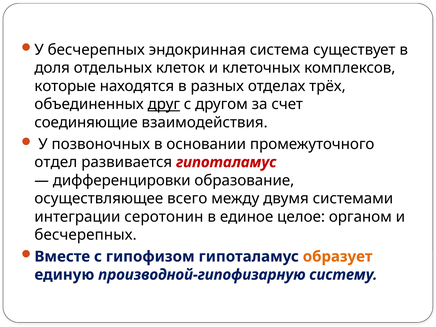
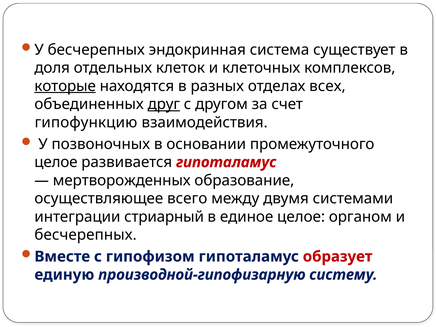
которые underline: none -> present
трёх: трёх -> всех
соединяющие: соединяющие -> гипофункцию
отдел at (56, 162): отдел -> целое
дифференцировки: дифференцировки -> мертворожденных
серотонин: серотонин -> стриарный
образует colour: orange -> red
